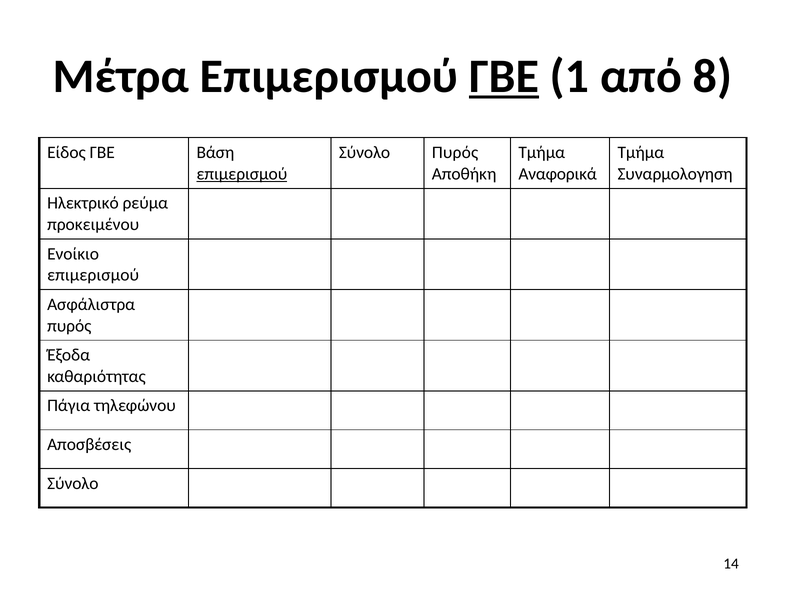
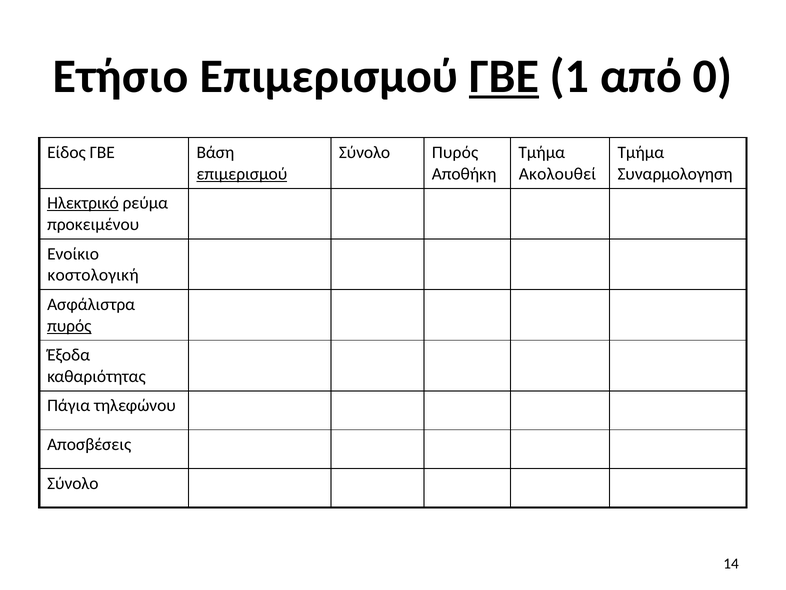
Μέτρα: Μέτρα -> Ετήσιο
8: 8 -> 0
Αναφορικά: Αναφορικά -> Ακολουθεί
Ηλεκτρικό underline: none -> present
επιμερισμού at (93, 275): επιμερισμού -> κοστολογική
πυρός at (69, 326) underline: none -> present
